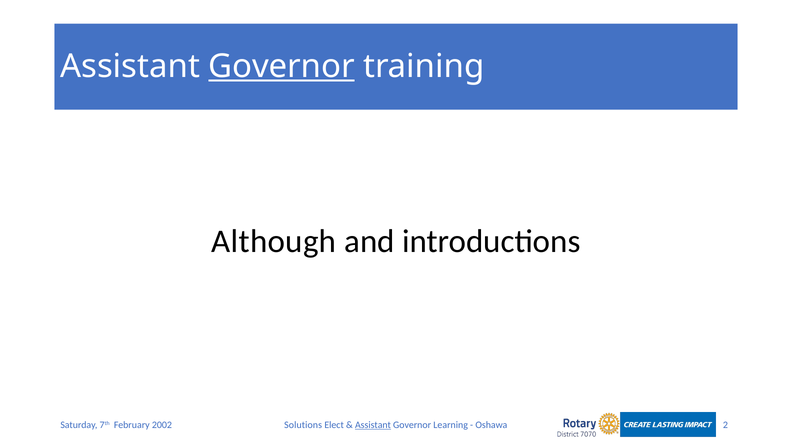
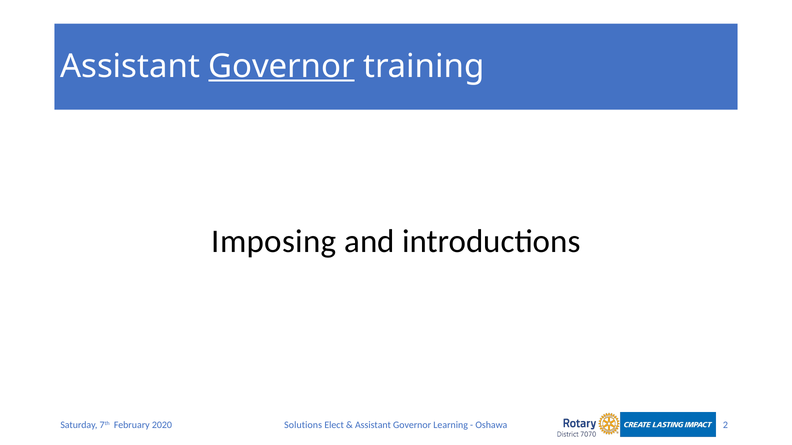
Although: Although -> Imposing
2002: 2002 -> 2020
Assistant at (373, 425) underline: present -> none
